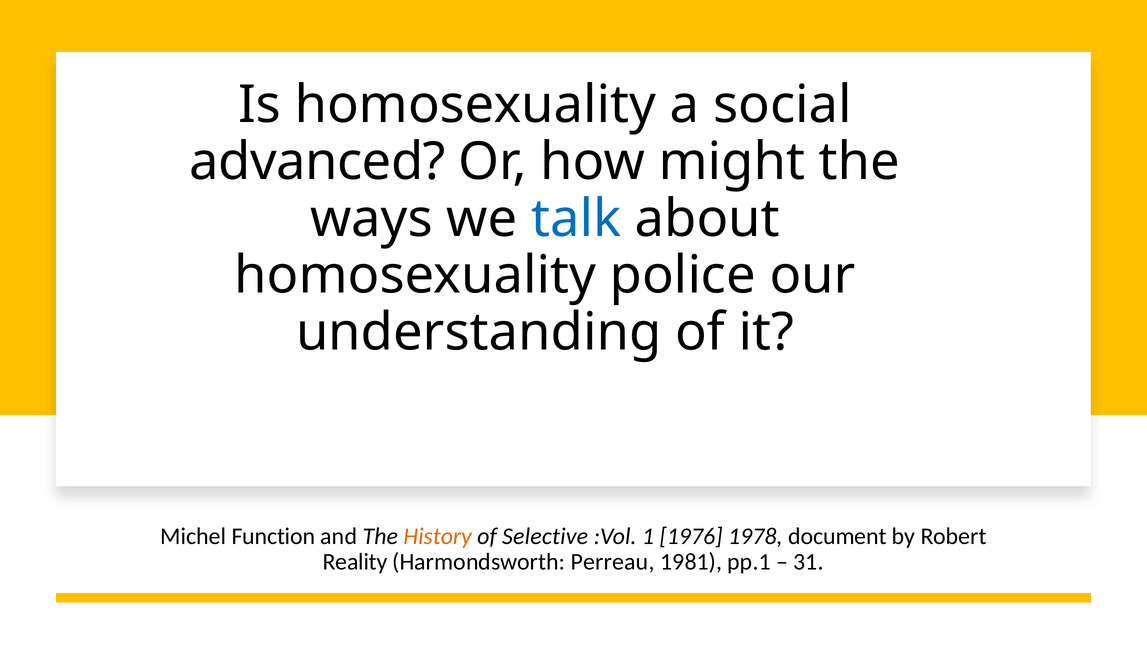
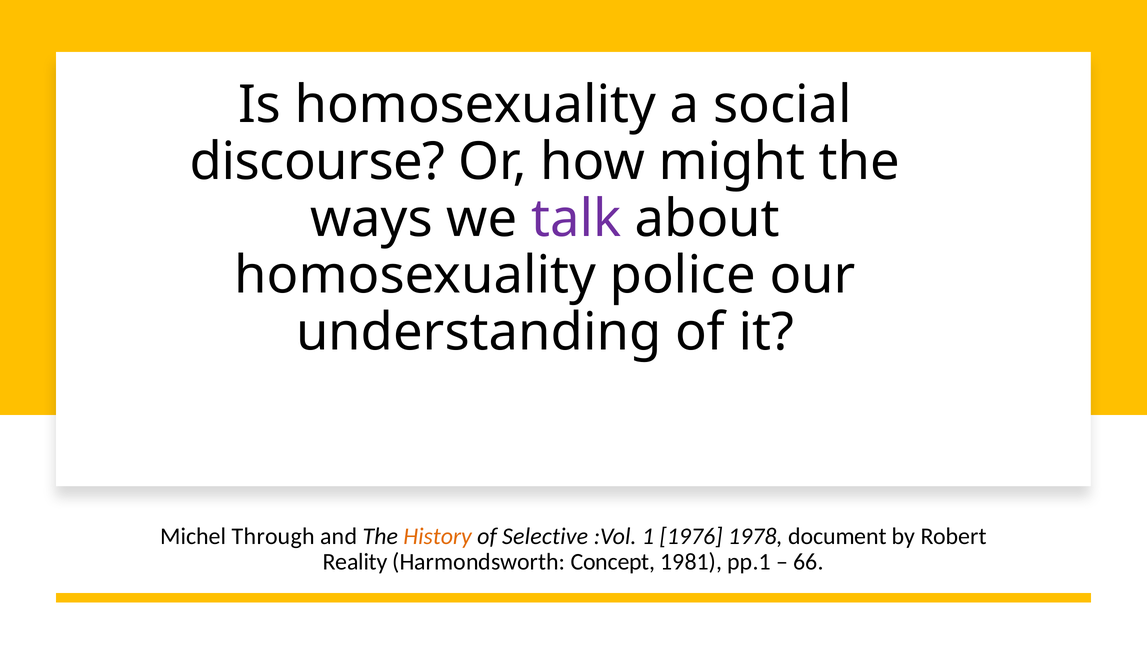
advanced: advanced -> discourse
talk colour: blue -> purple
Function: Function -> Through
Perreau: Perreau -> Concept
31: 31 -> 66
